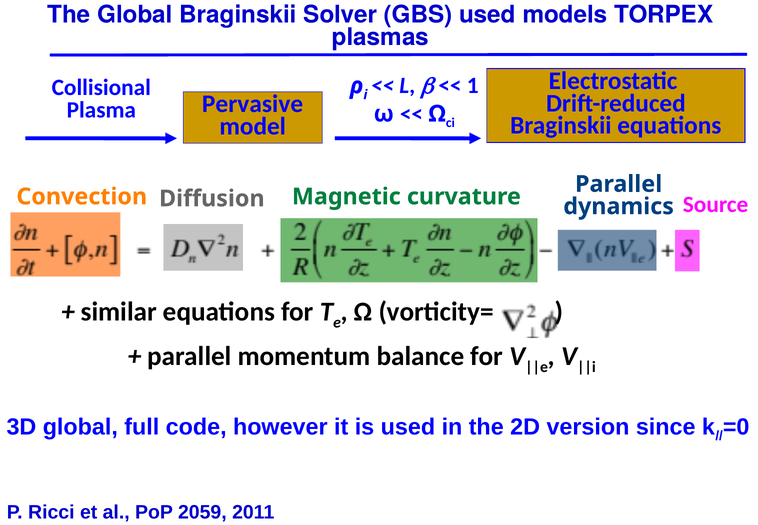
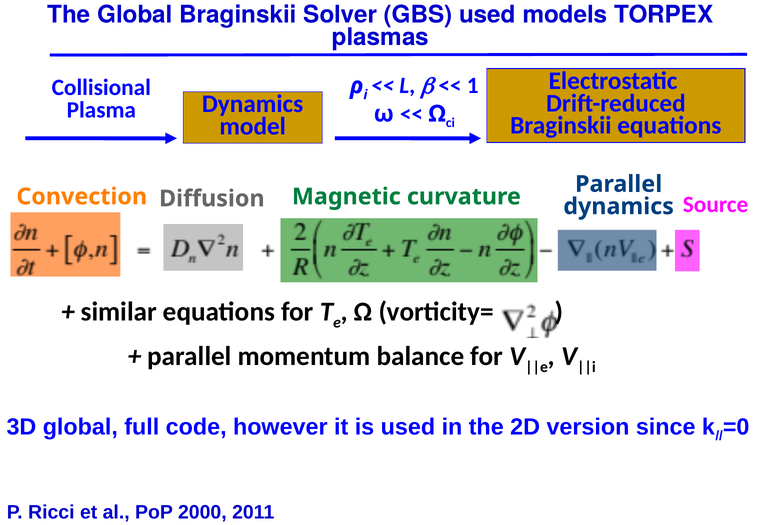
Pervasive at (253, 104): Pervasive -> Dynamics
2059: 2059 -> 2000
